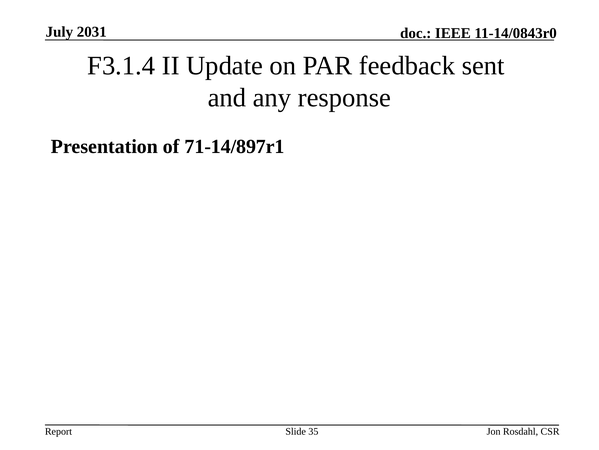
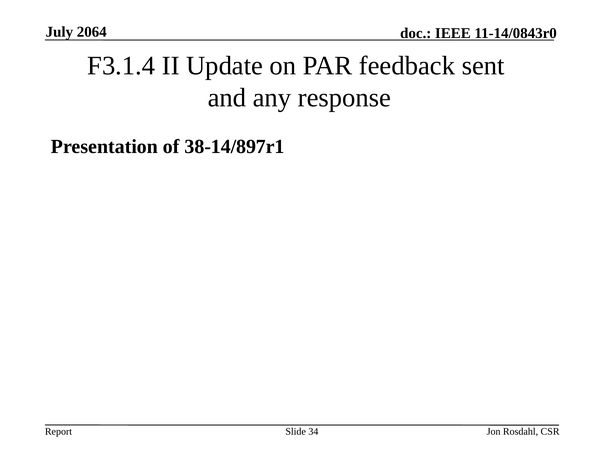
2031: 2031 -> 2064
71-14/897r1: 71-14/897r1 -> 38-14/897r1
35: 35 -> 34
